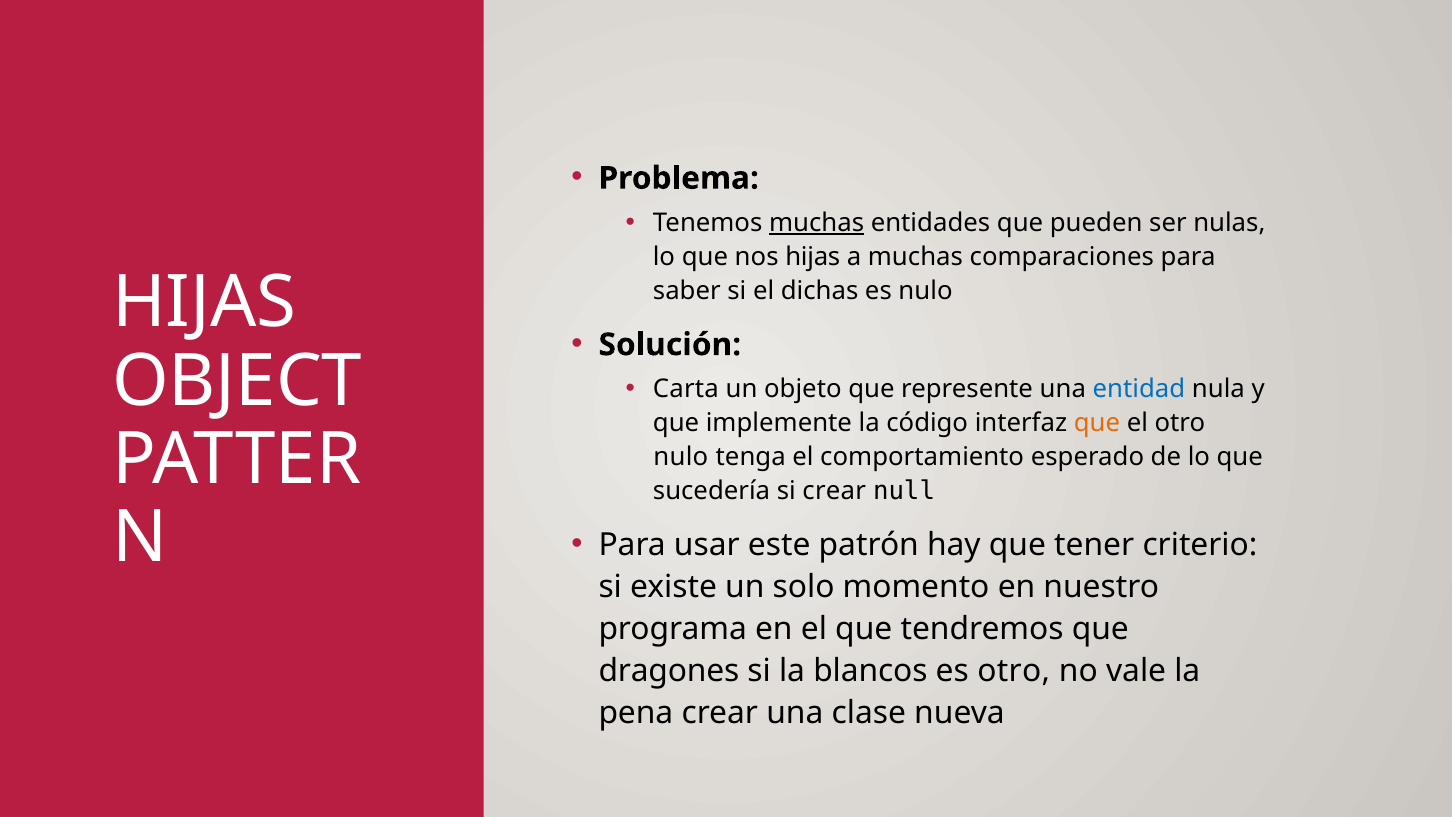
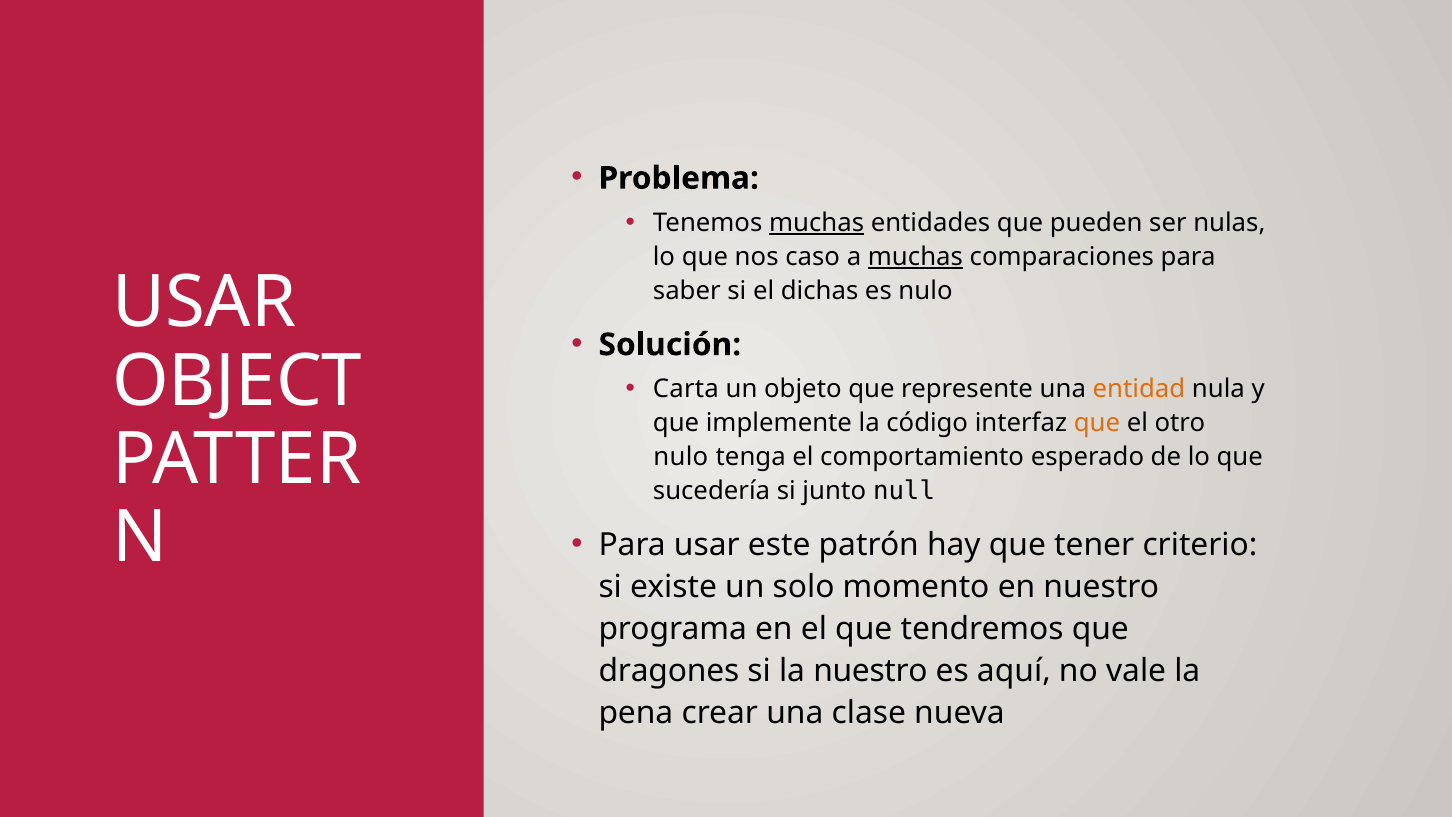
nos hijas: hijas -> caso
muchas at (915, 257) underline: none -> present
HIJAS at (204, 303): HIJAS -> USAR
entidad colour: blue -> orange
si crear: crear -> junto
la blancos: blancos -> nuestro
es otro: otro -> aquí
